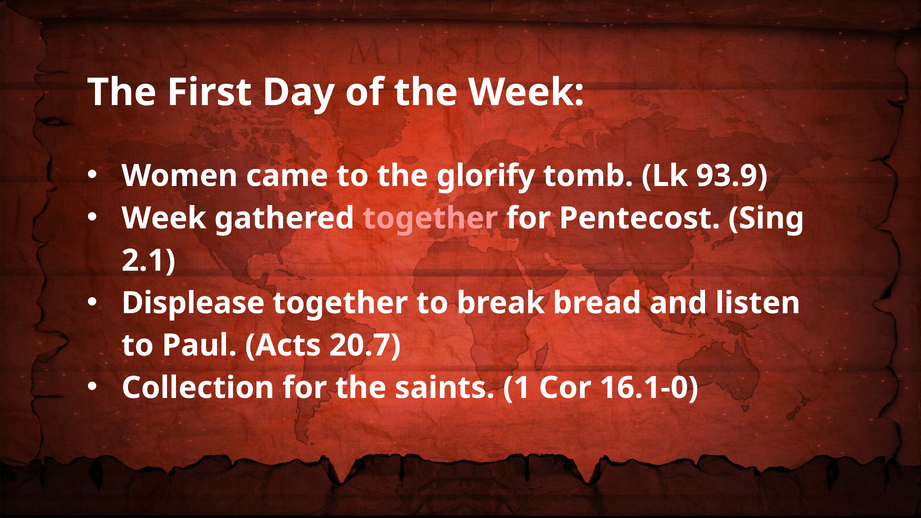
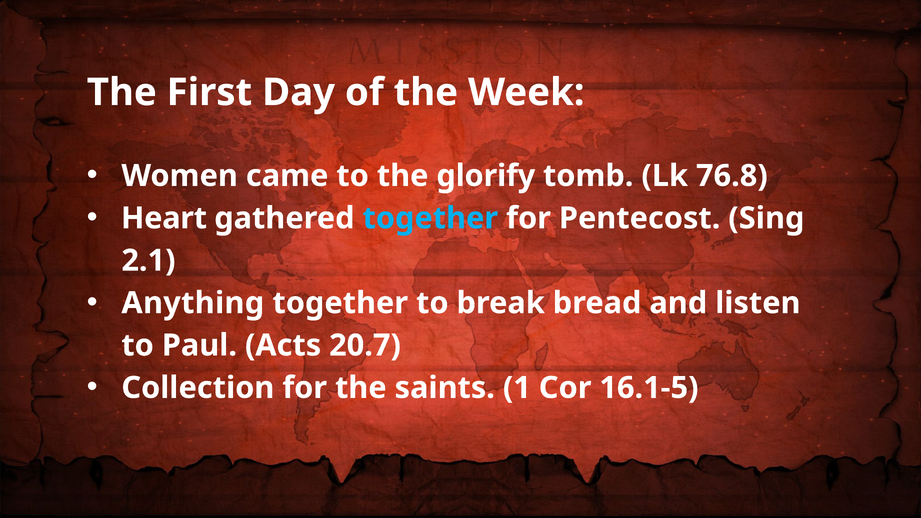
93.9: 93.9 -> 76.8
Week at (164, 218): Week -> Heart
together at (430, 218) colour: pink -> light blue
Displease: Displease -> Anything
16.1-0: 16.1-0 -> 16.1-5
